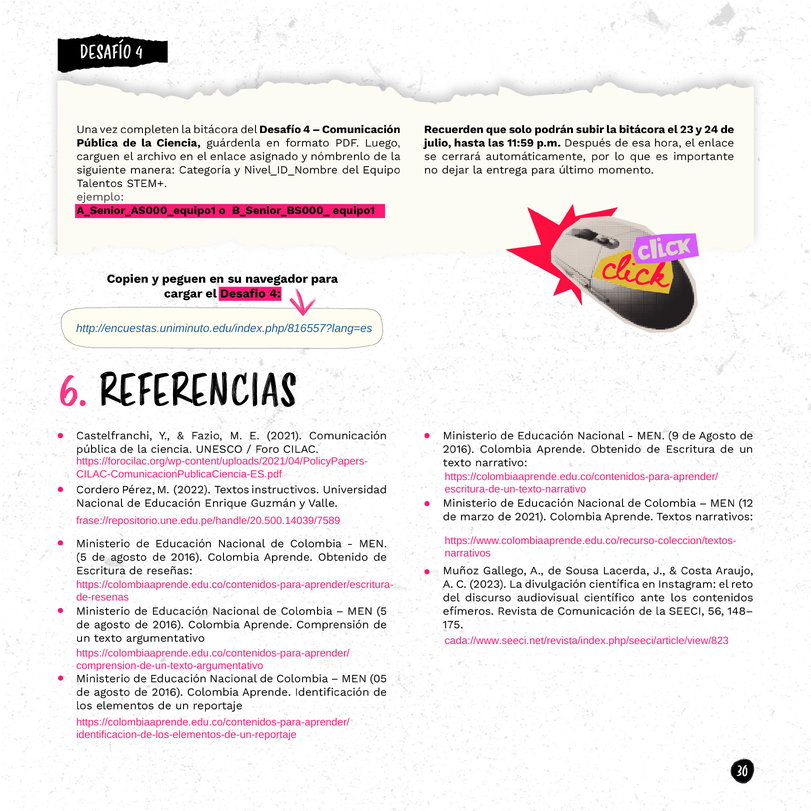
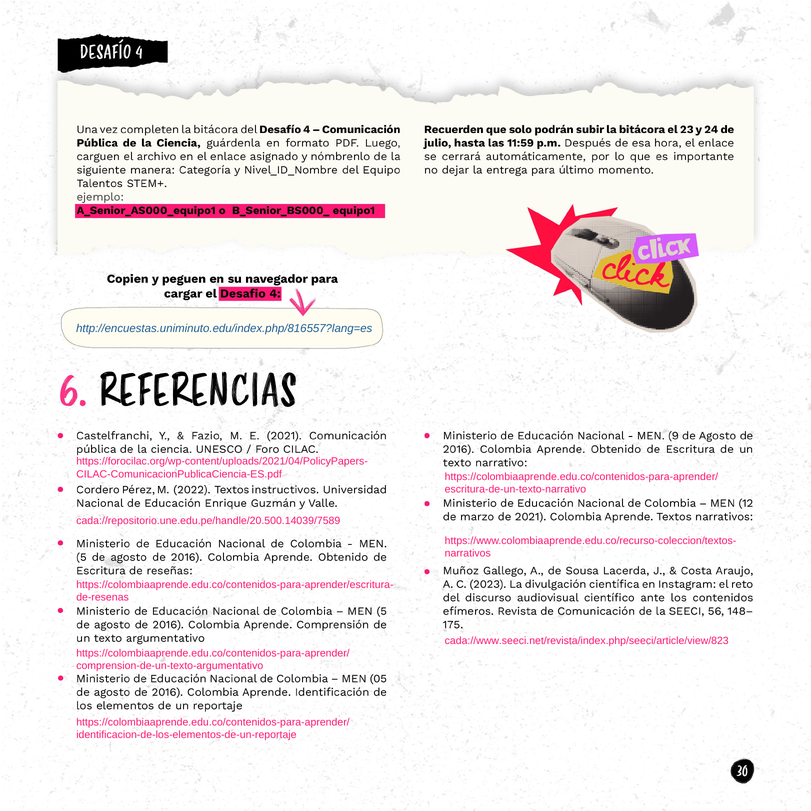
frase://repositorio.une.edu.pe/handle/20.500.14039/7589: frase://repositorio.une.edu.pe/handle/20.500.14039/7589 -> cada://repositorio.une.edu.pe/handle/20.500.14039/7589
